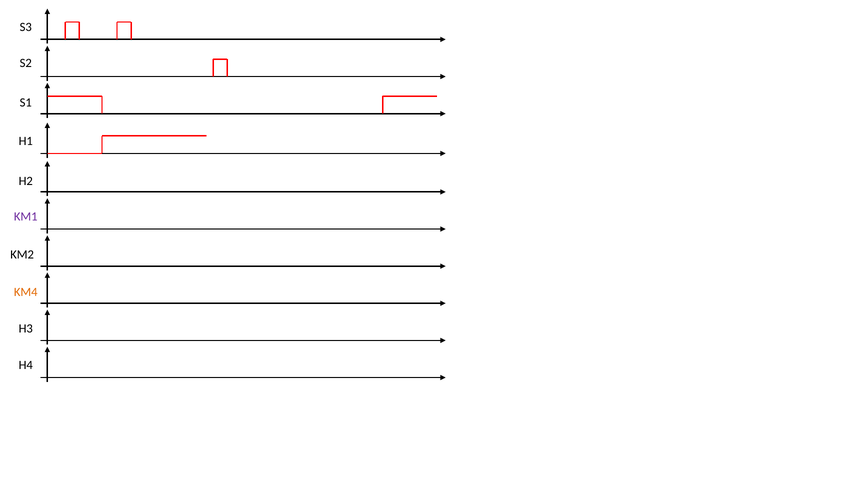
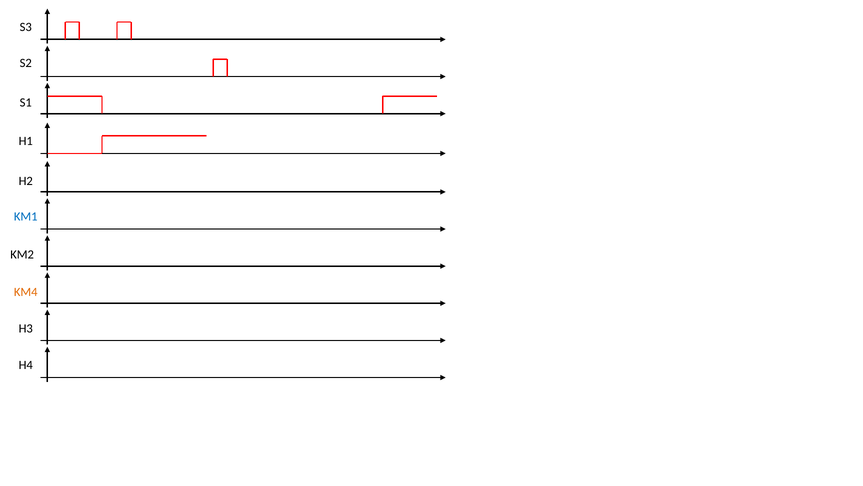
KM1 colour: purple -> blue
